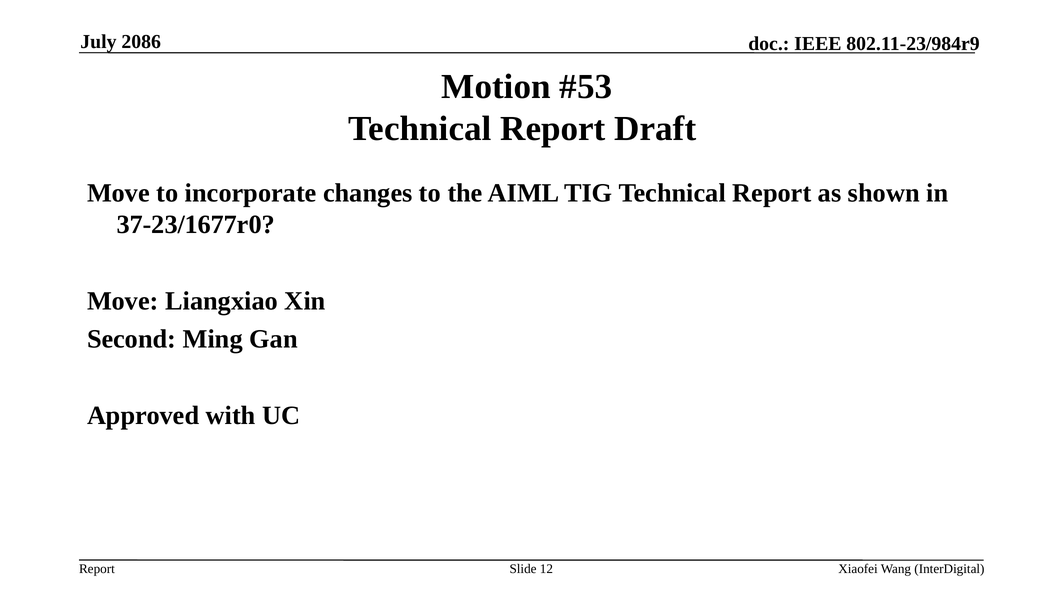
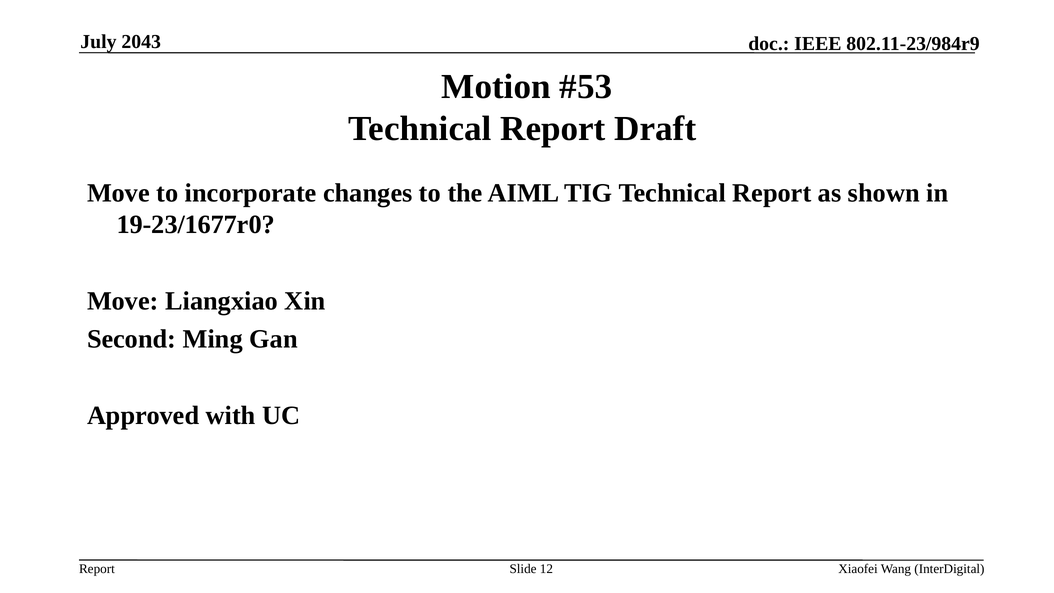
2086: 2086 -> 2043
37-23/1677r0: 37-23/1677r0 -> 19-23/1677r0
